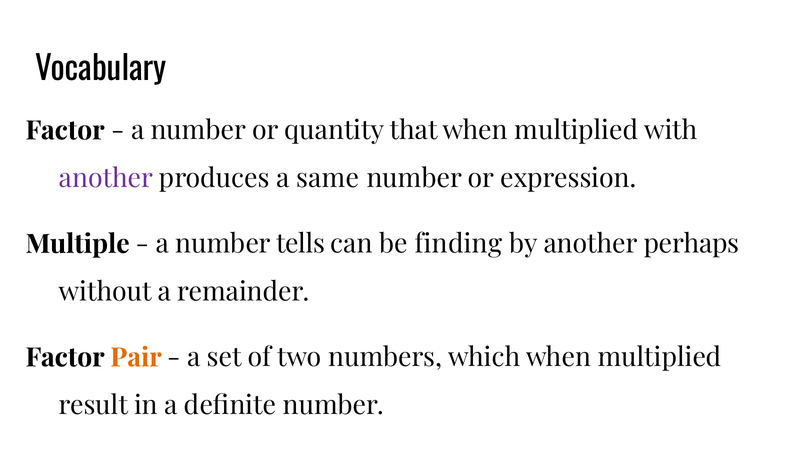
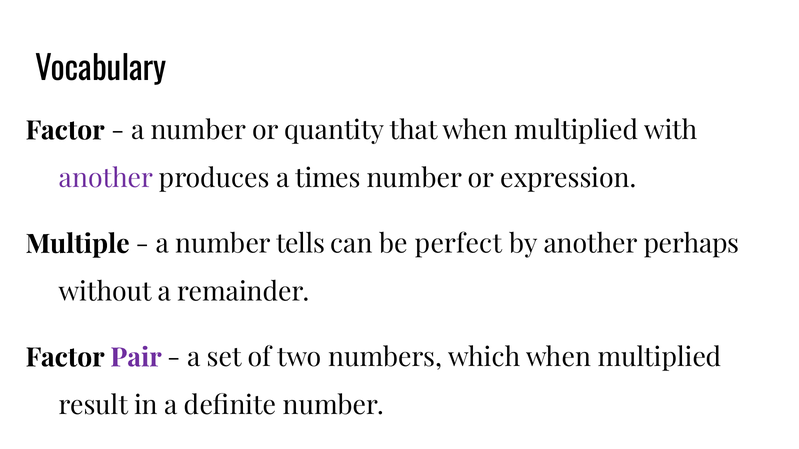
same: same -> times
finding: finding -> perfect
Pair colour: orange -> purple
